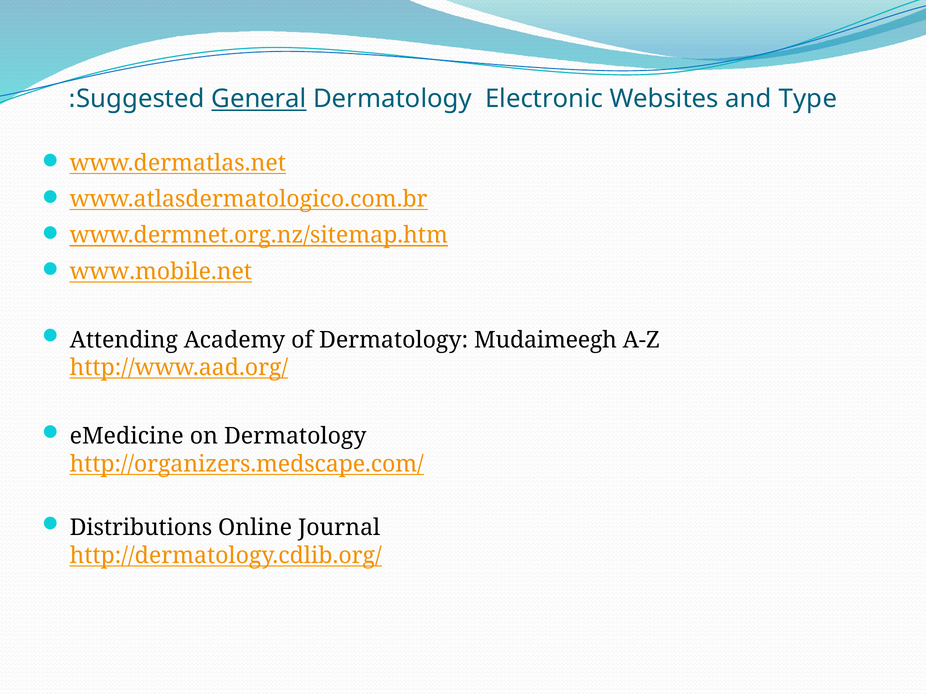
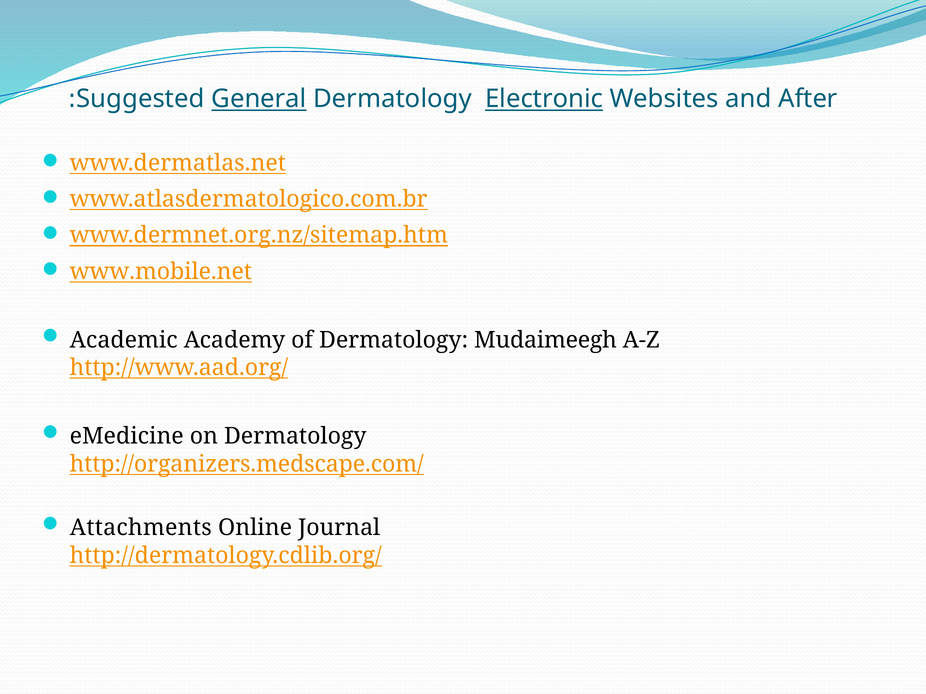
Electronic underline: none -> present
Type: Type -> After
Attending: Attending -> Academic
Distributions: Distributions -> Attachments
